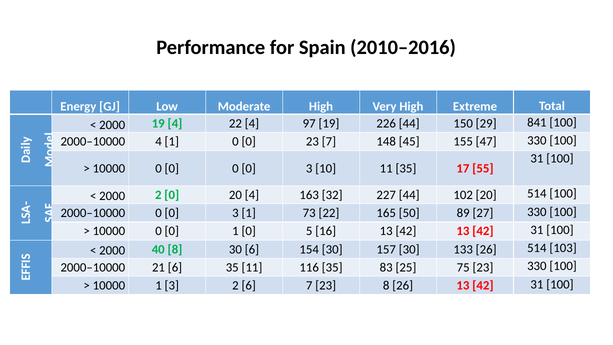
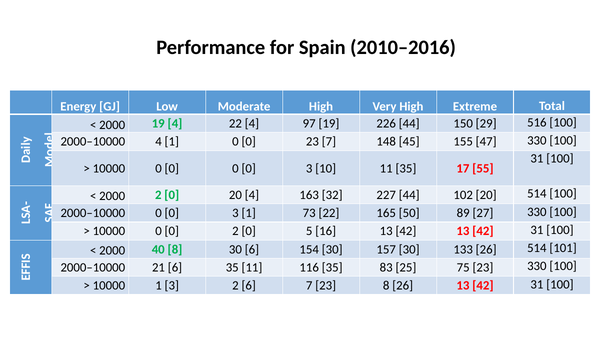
841: 841 -> 516
0 1: 1 -> 2
103: 103 -> 101
